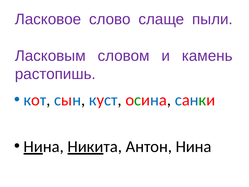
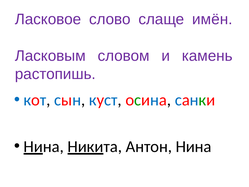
пыли: пыли -> имён
